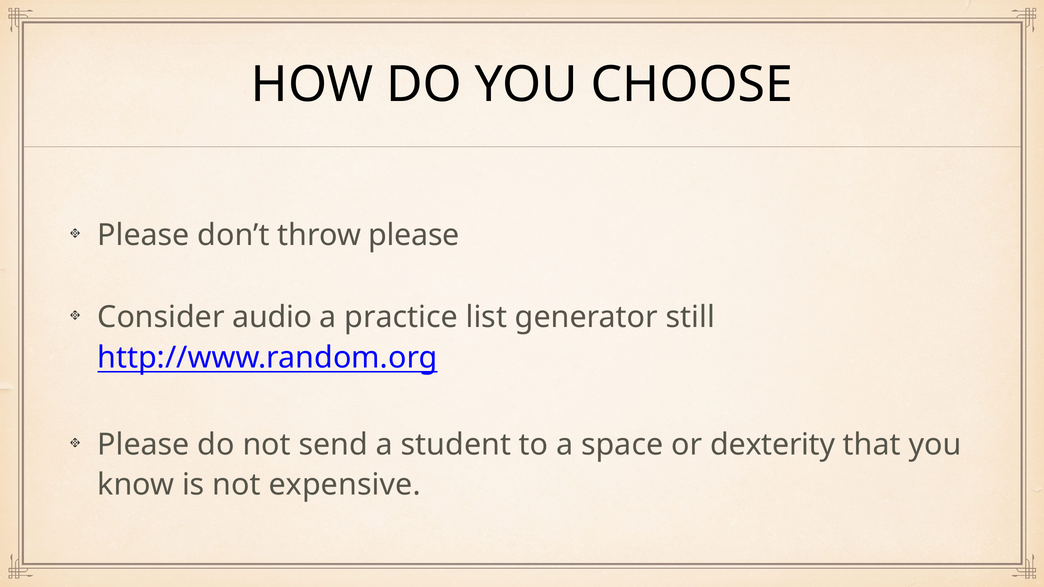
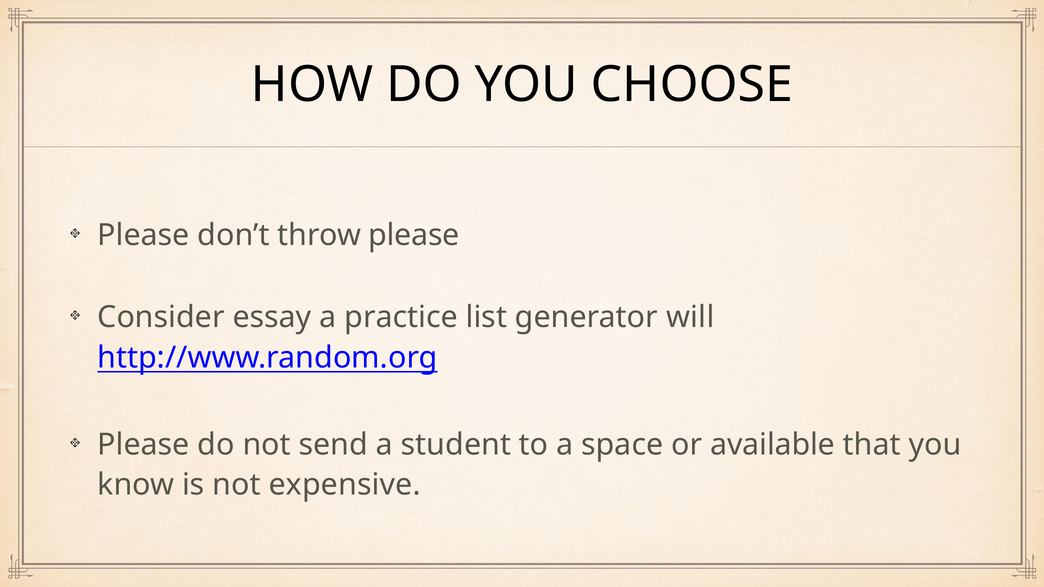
audio: audio -> essay
still: still -> will
dexterity: dexterity -> available
